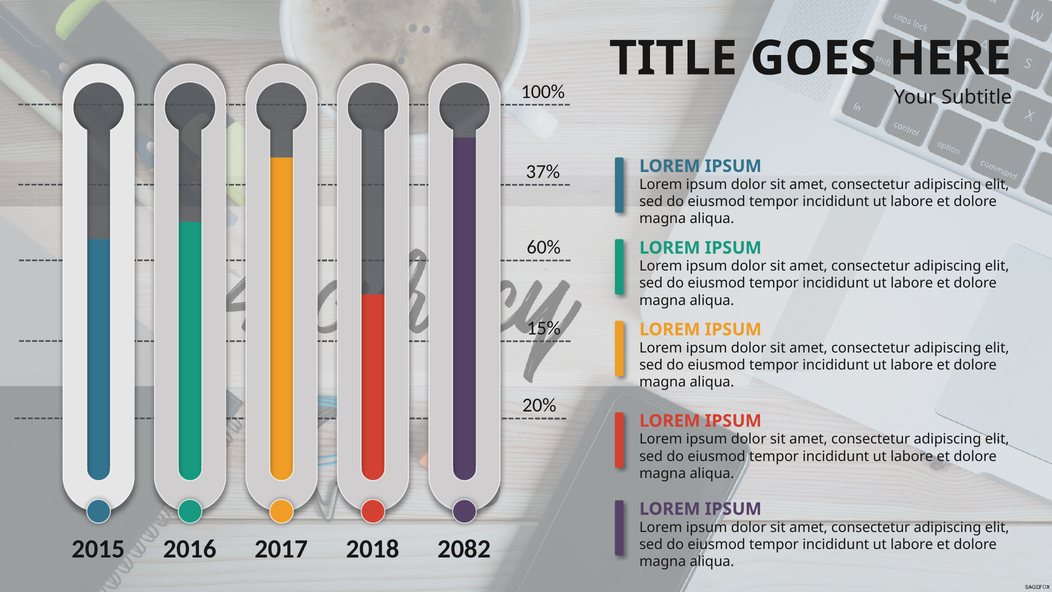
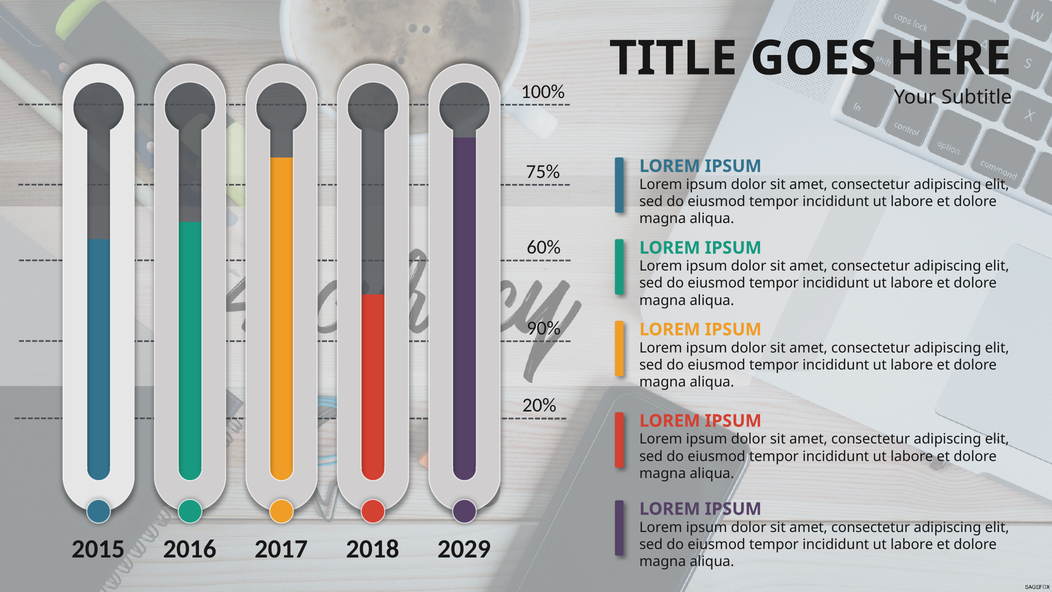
37%: 37% -> 75%
15%: 15% -> 90%
2082: 2082 -> 2029
